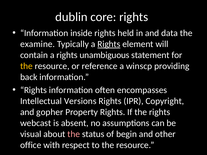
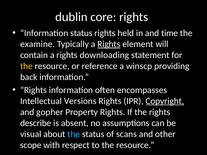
Information inside: inside -> status
data: data -> time
unambiguous: unambiguous -> downloading
Copyright underline: none -> present
webcast: webcast -> describe
the at (74, 134) colour: pink -> light blue
begin: begin -> scans
office: office -> scope
